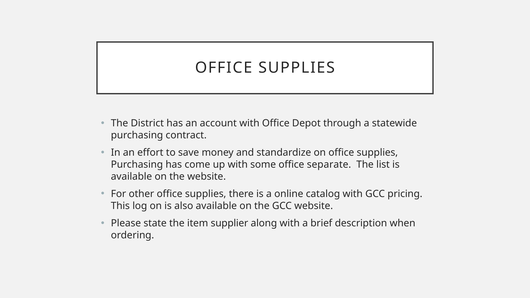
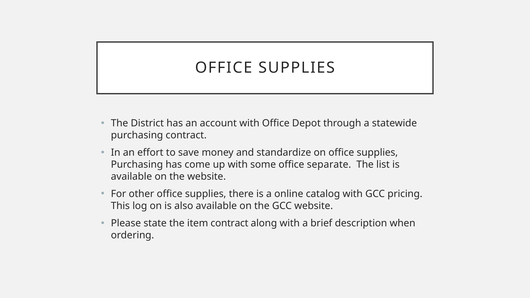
item supplier: supplier -> contract
